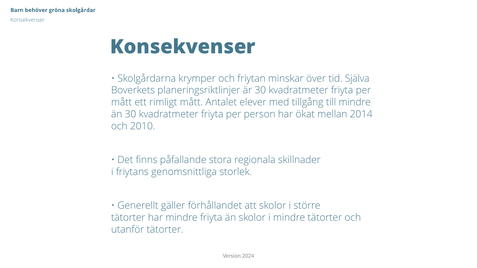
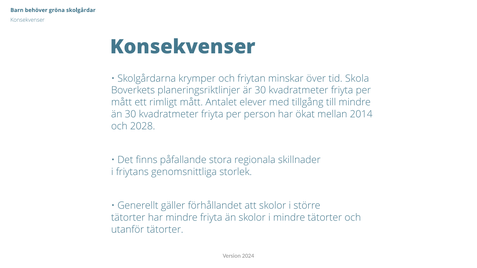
Själva: Själva -> Skola
2010: 2010 -> 2028
